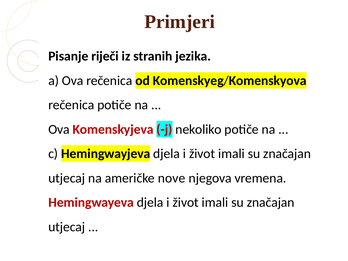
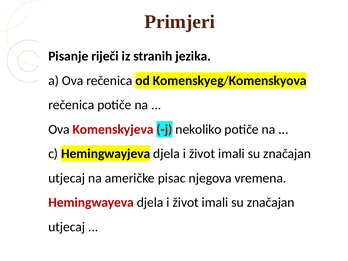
nove: nove -> pisac
